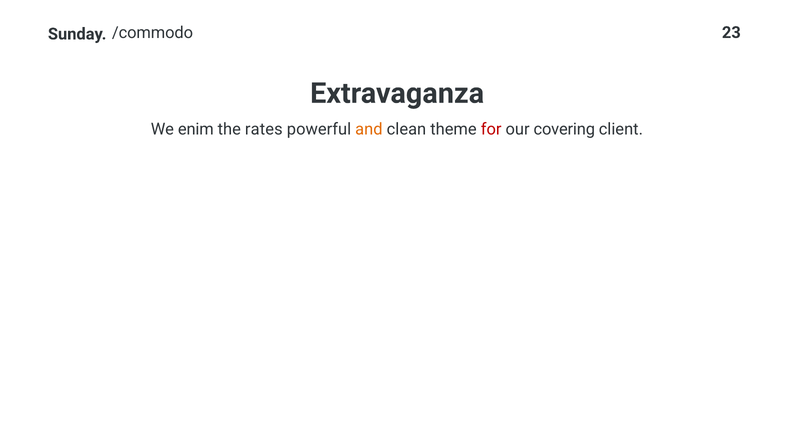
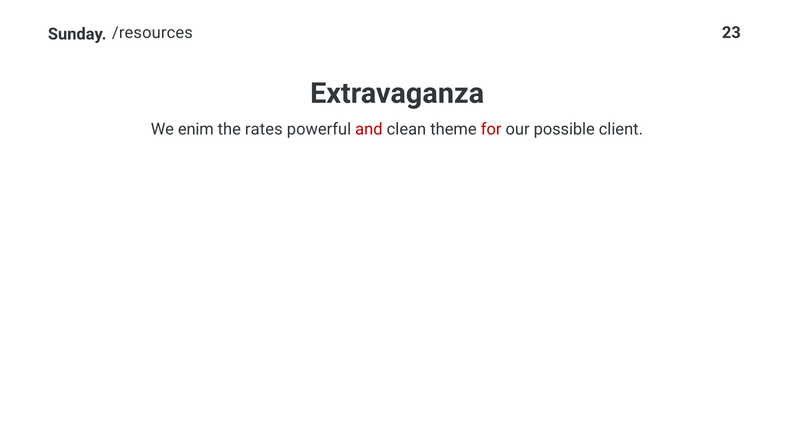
/commodo: /commodo -> /resources
and colour: orange -> red
covering: covering -> possible
